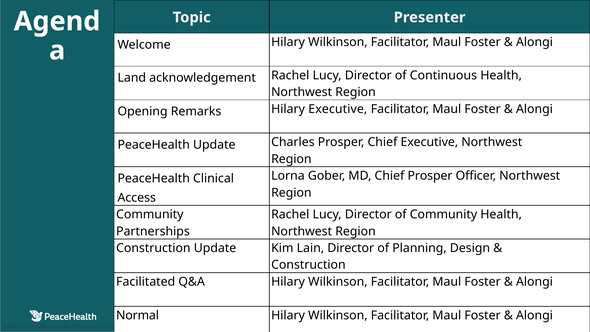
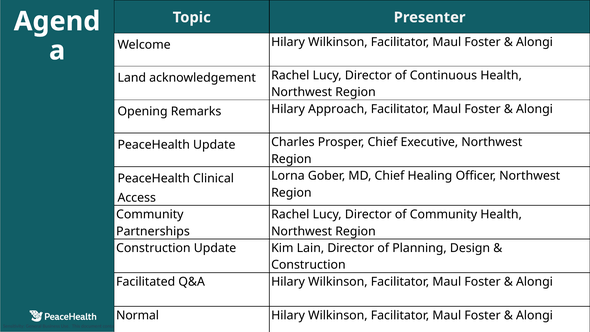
Hilary Executive: Executive -> Approach
Chief Prosper: Prosper -> Healing
